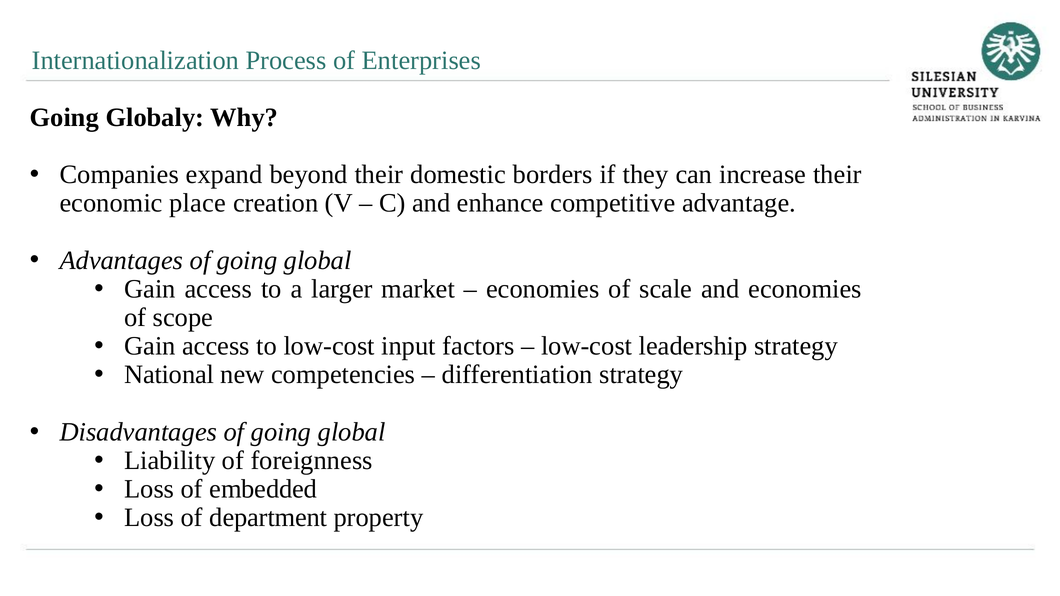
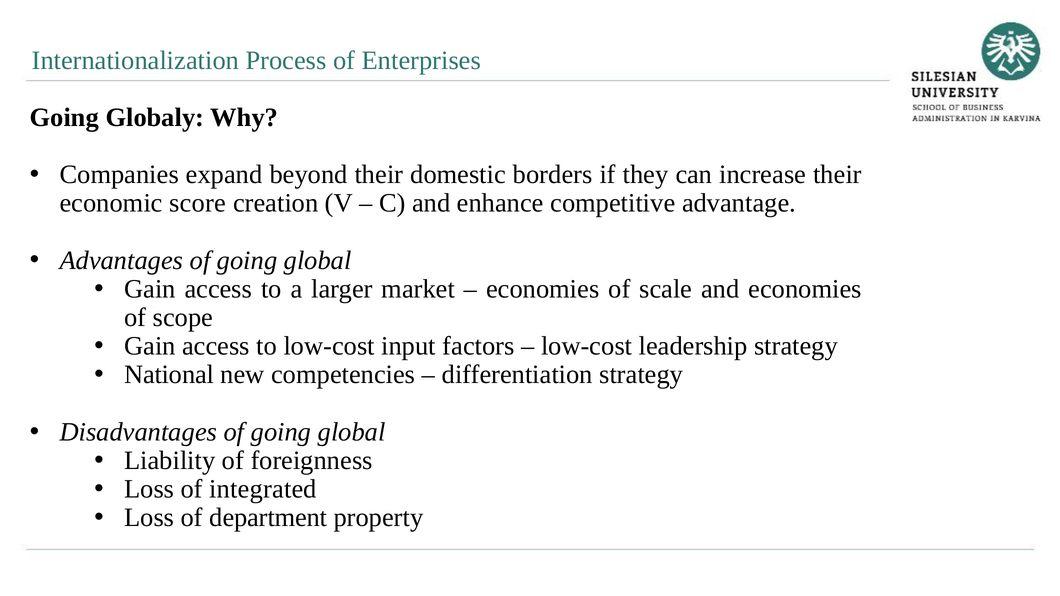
place: place -> score
embedded: embedded -> integrated
